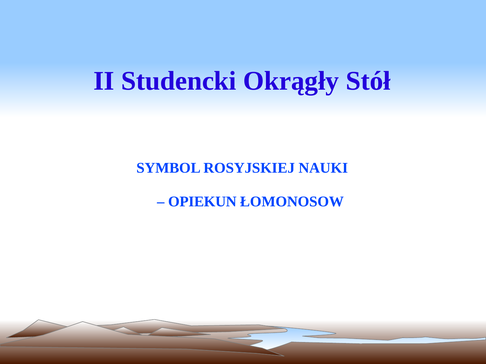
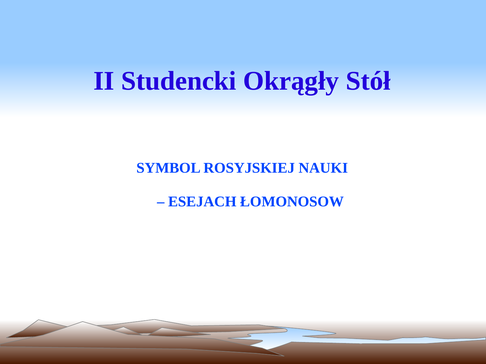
OPIEKUN: OPIEKUN -> ESEJACH
